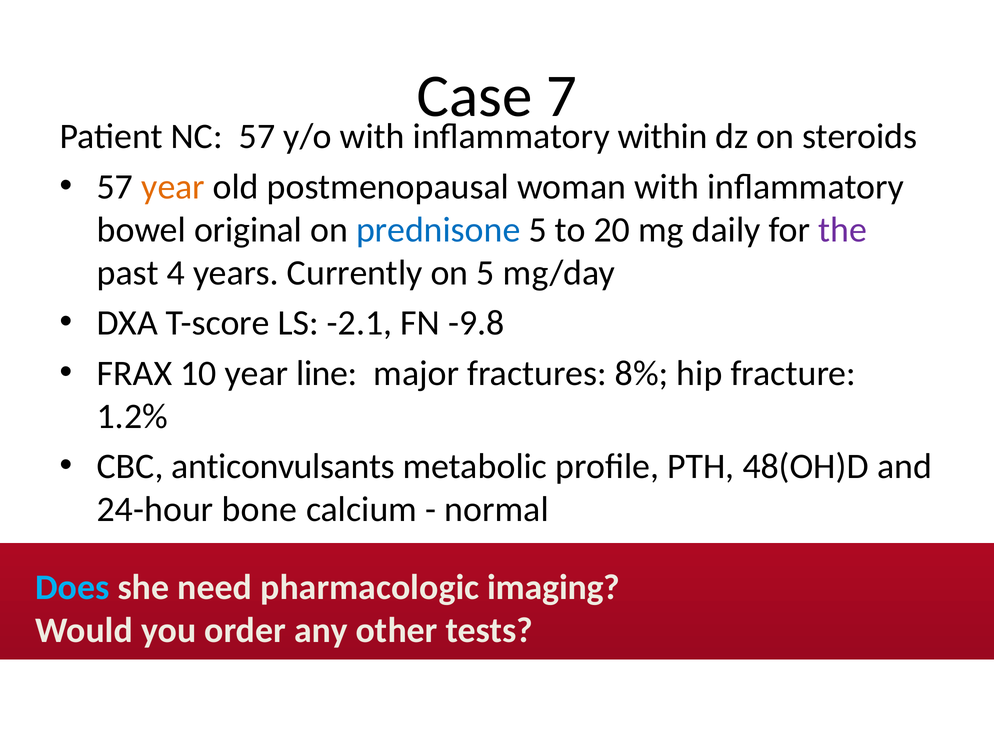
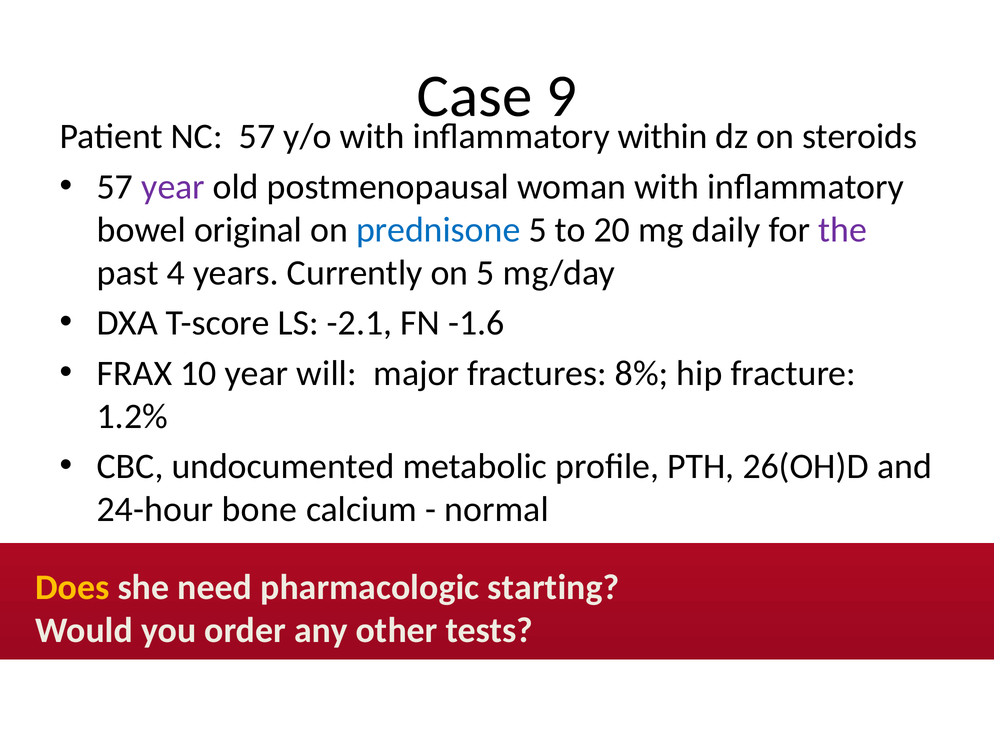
7: 7 -> 9
year at (173, 187) colour: orange -> purple
-9.8: -9.8 -> -1.6
line: line -> will
anticonvulsants: anticonvulsants -> undocumented
48(OH)D: 48(OH)D -> 26(OH)D
Does colour: light blue -> yellow
imaging: imaging -> starting
